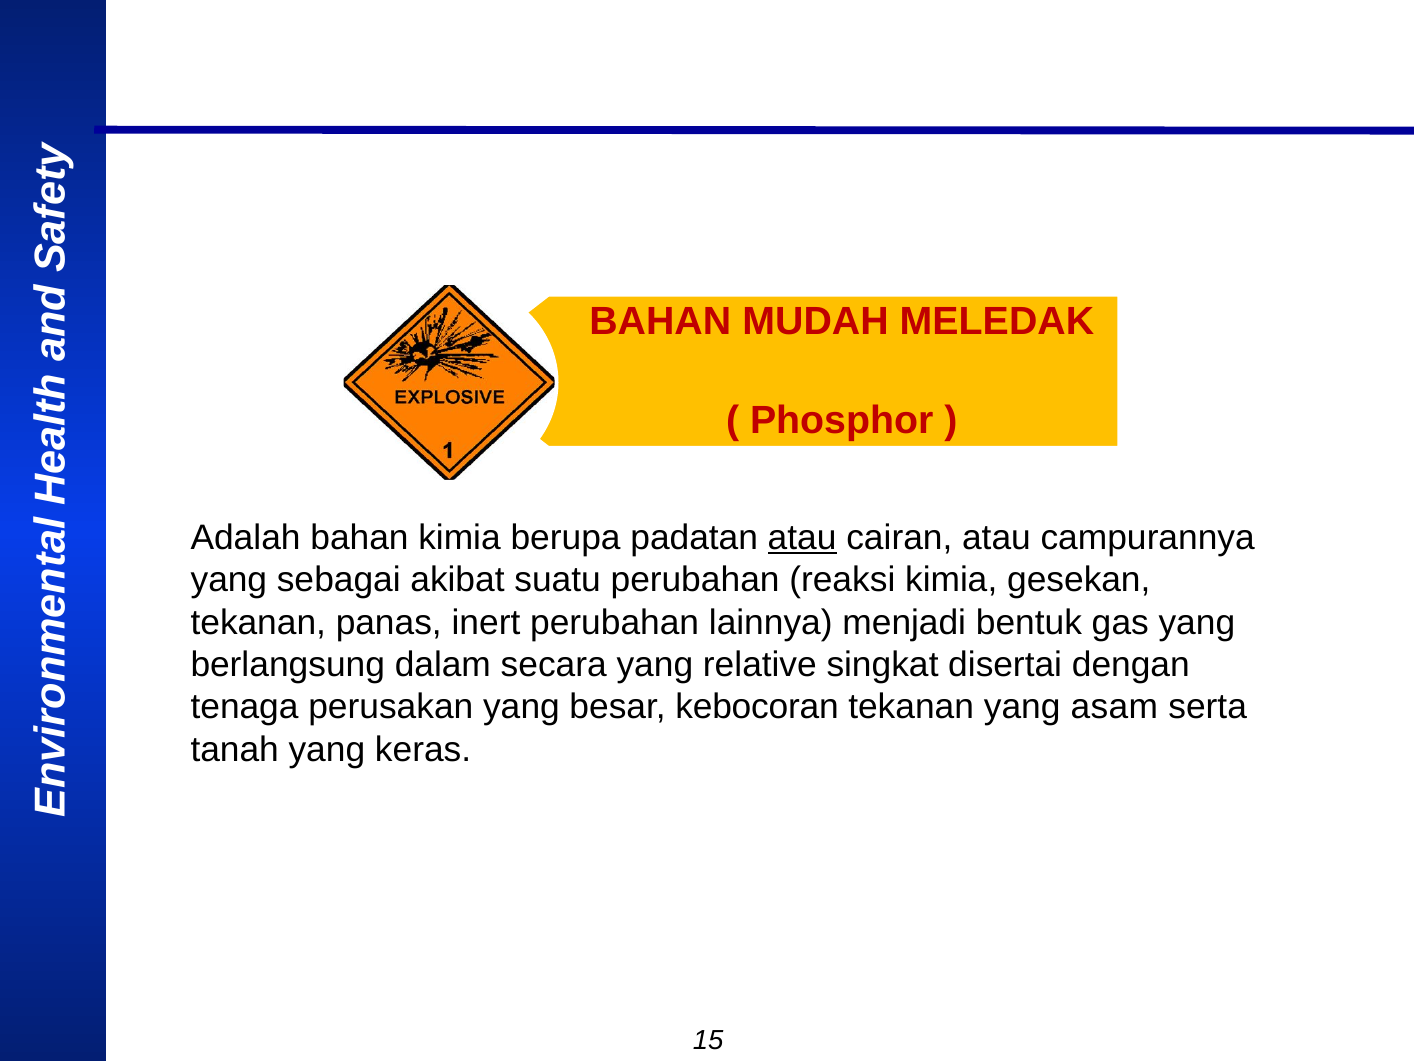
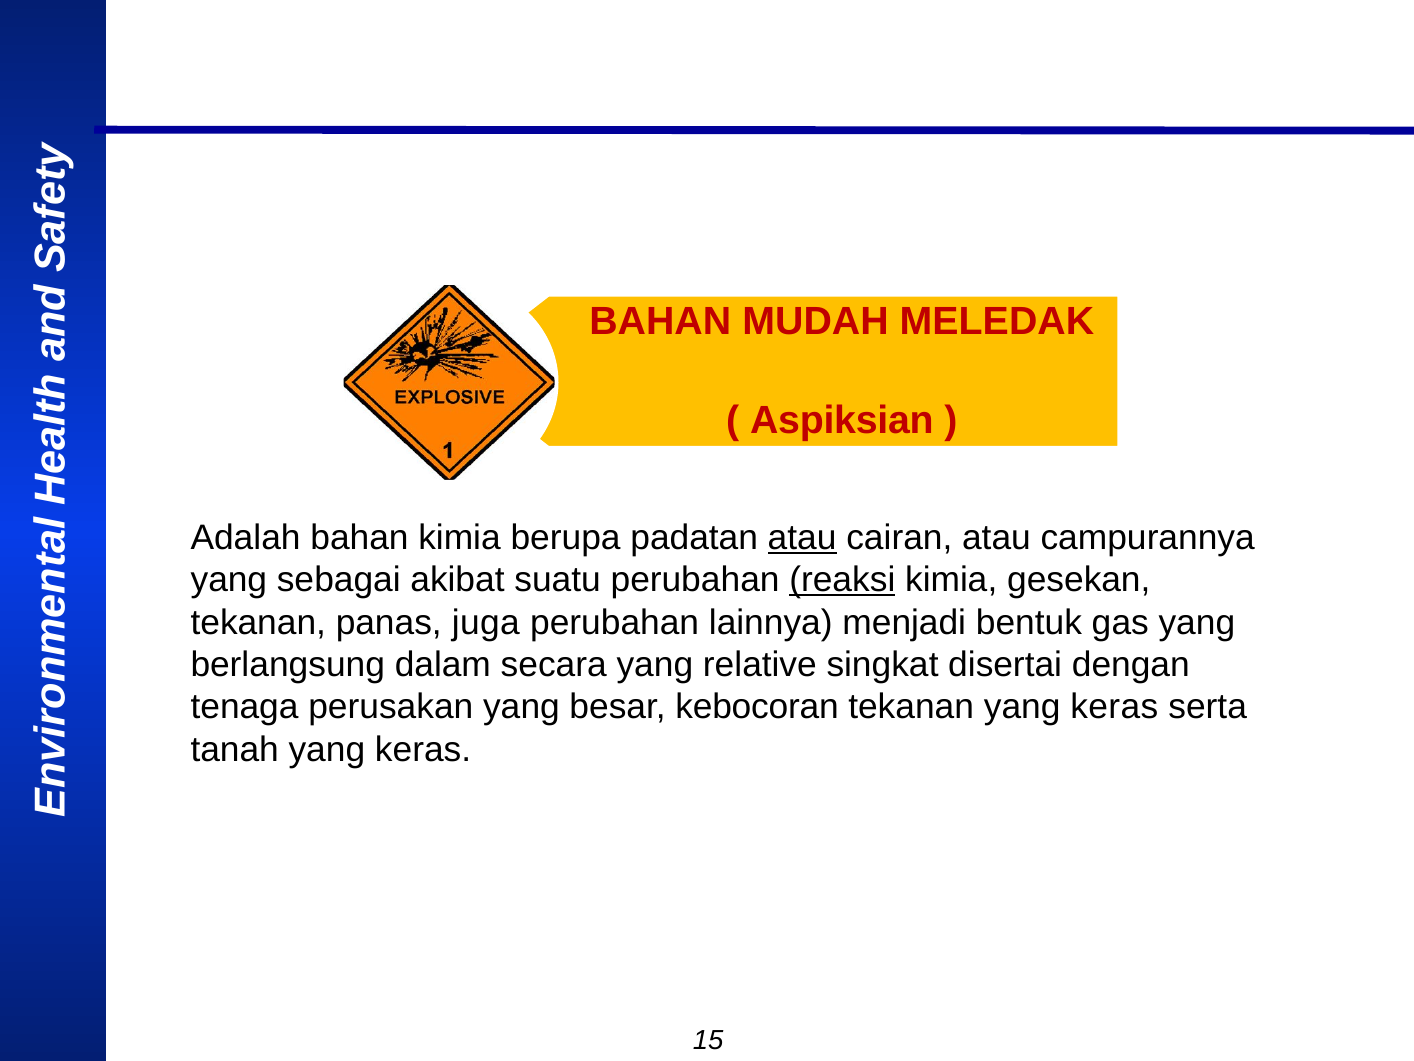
Phosphor: Phosphor -> Aspiksian
reaksi underline: none -> present
inert: inert -> juga
tekanan yang asam: asam -> keras
